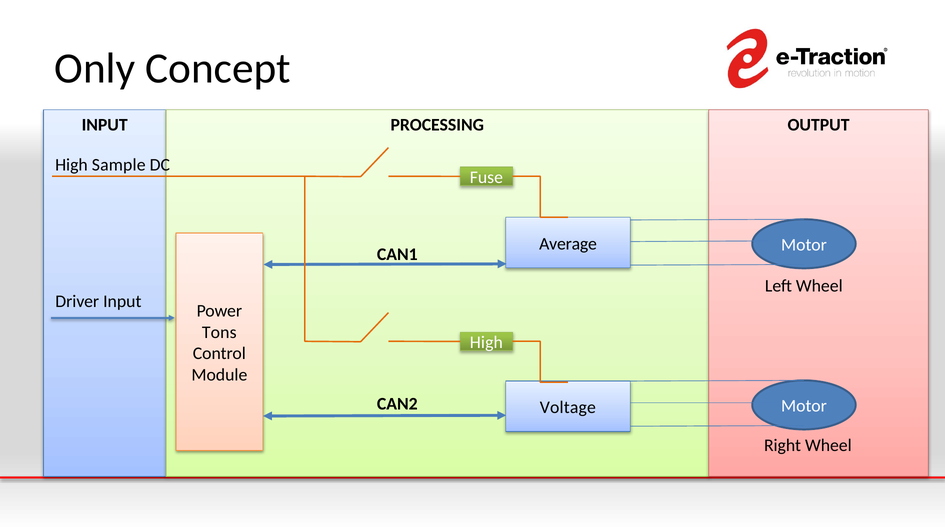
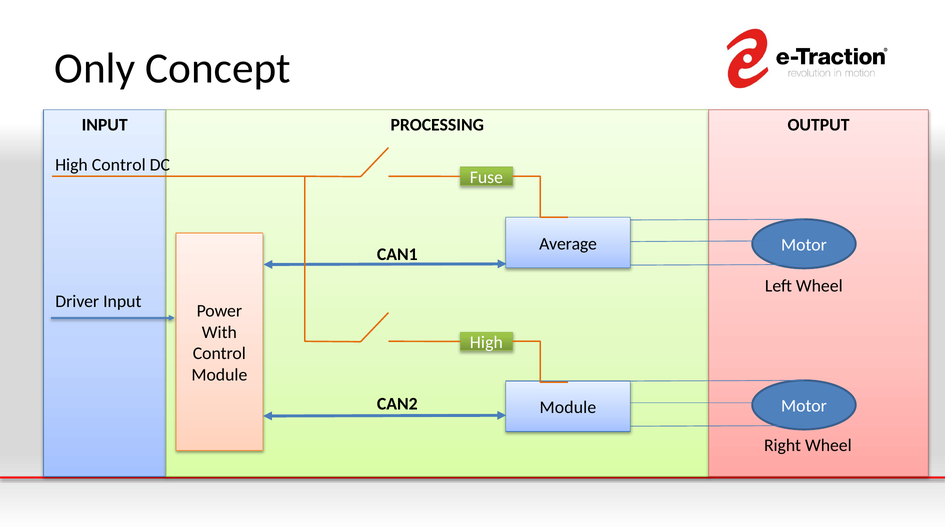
High Sample: Sample -> Control
Tons: Tons -> With
Voltage at (568, 408): Voltage -> Module
